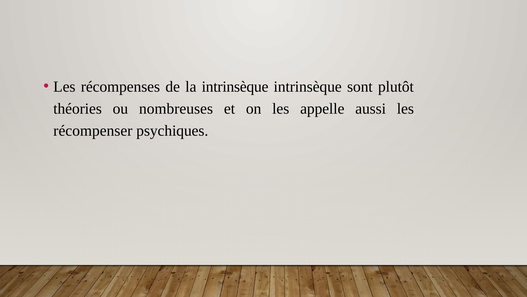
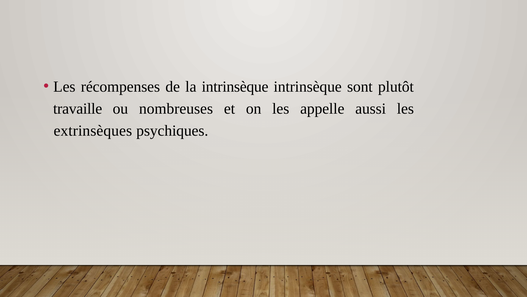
théories: théories -> travaille
récompenser: récompenser -> extrinsèques
